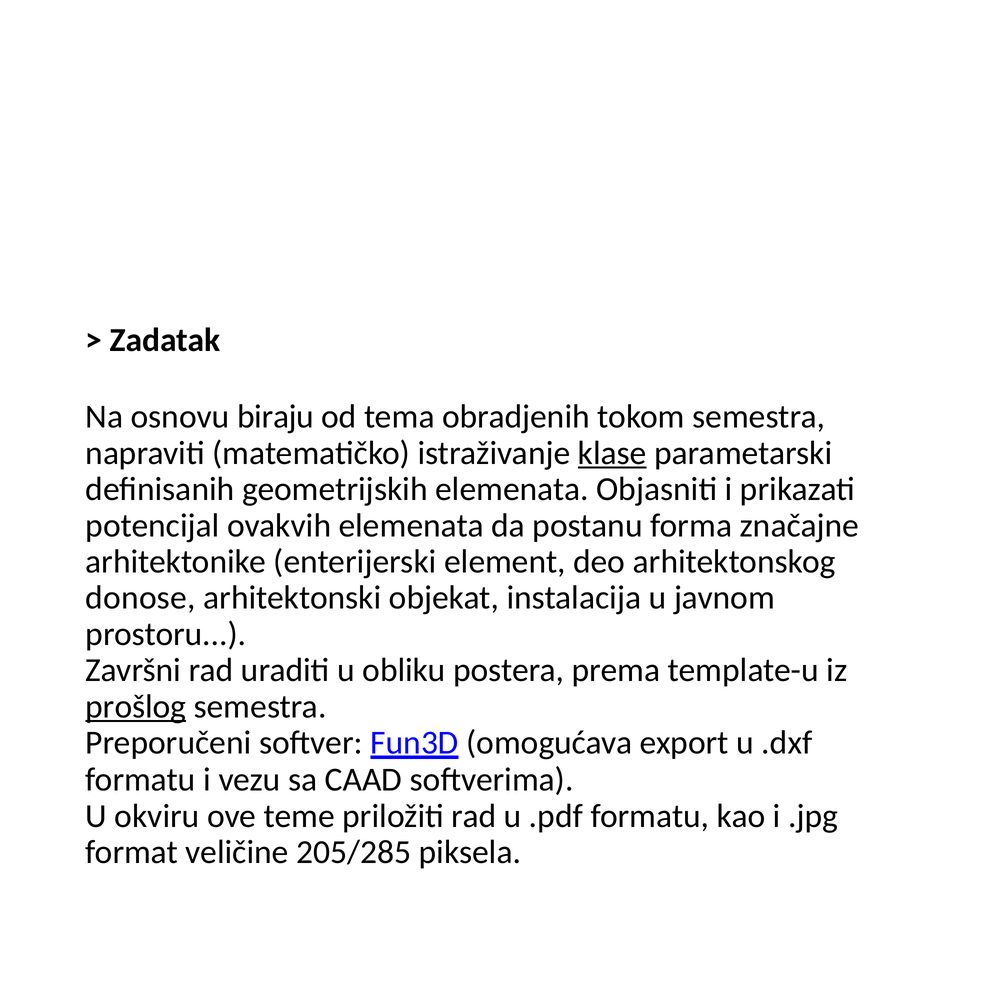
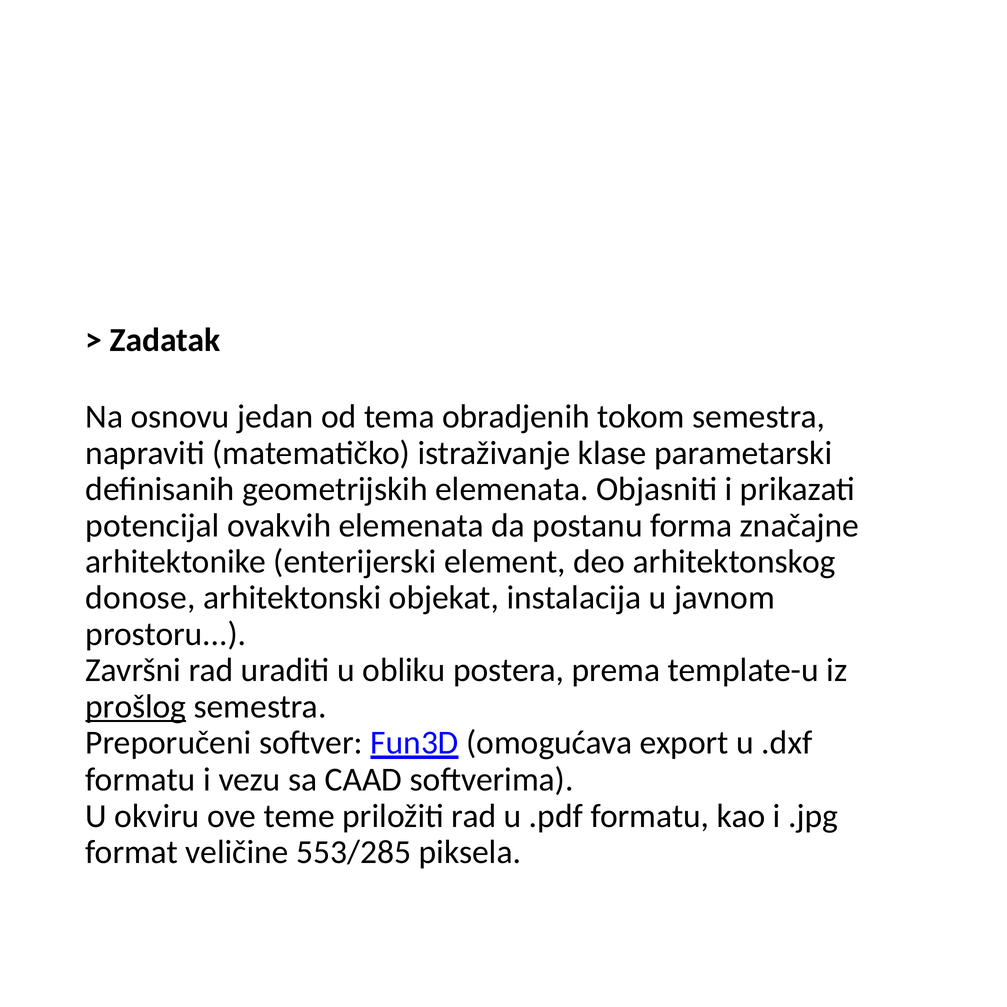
biraju: biraju -> jedan
klase underline: present -> none
205/285: 205/285 -> 553/285
